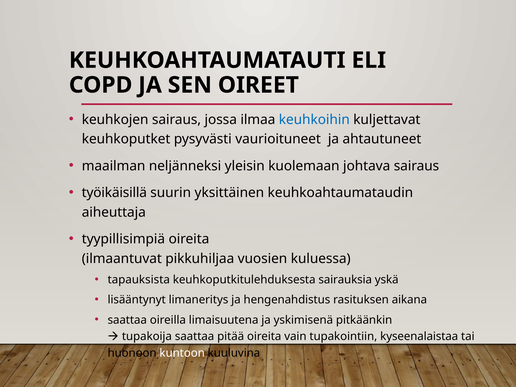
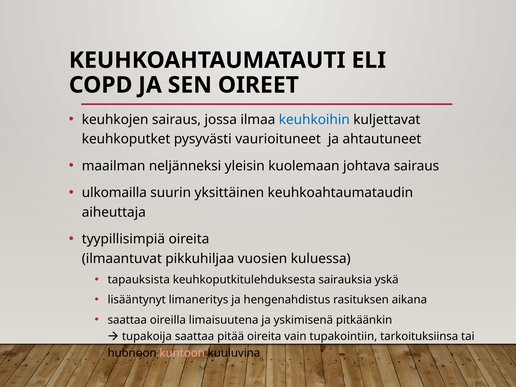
työikäisillä: työikäisillä -> ulkomailla
kyseenalaistaa: kyseenalaistaa -> tarkoituksiinsa
kuntoon colour: white -> pink
